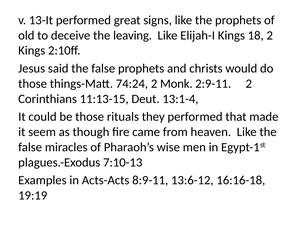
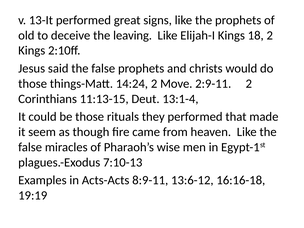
74:24: 74:24 -> 14:24
Monk: Monk -> Move
